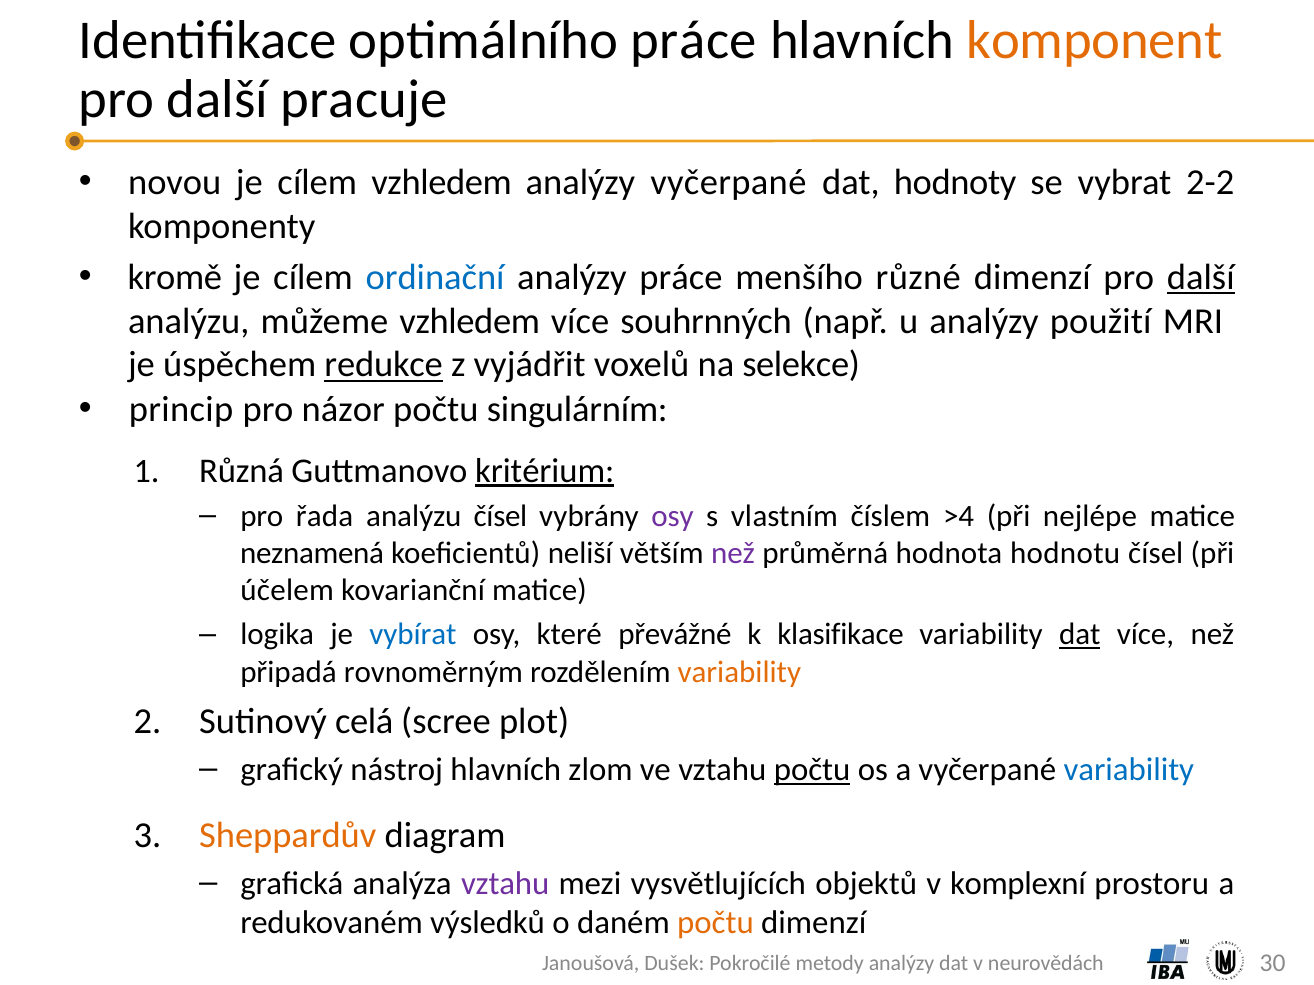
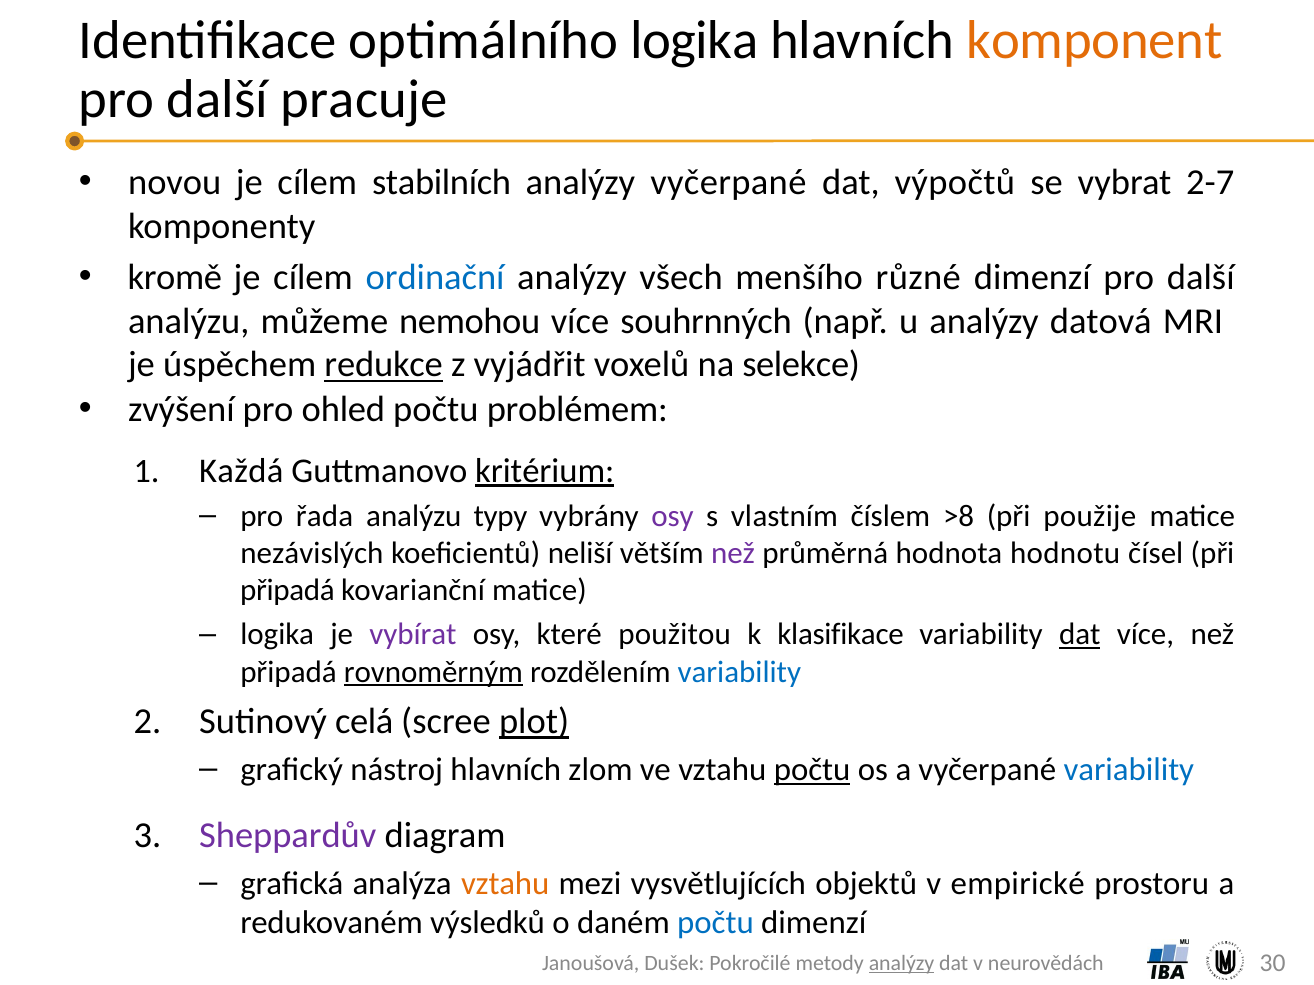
optimálního práce: práce -> logika
cílem vzhledem: vzhledem -> stabilních
hodnoty: hodnoty -> výpočtů
2-2: 2-2 -> 2-7
analýzy práce: práce -> všech
další at (1201, 277) underline: present -> none
můžeme vzhledem: vzhledem -> nemohou
použití: použití -> datová
princip: princip -> zvýšení
názor: názor -> ohled
singulárním: singulárním -> problémem
Různá: Různá -> Každá
analýzu čísel: čísel -> typy
>4: >4 -> >8
nejlépe: nejlépe -> použije
neznamená: neznamená -> nezávislých
účelem at (287, 591): účelem -> připadá
vybírat colour: blue -> purple
převážné: převážné -> použitou
rovnoměrným underline: none -> present
variability at (739, 672) colour: orange -> blue
plot underline: none -> present
Sheppardův colour: orange -> purple
vztahu at (505, 884) colour: purple -> orange
komplexní: komplexní -> empirické
počtu at (716, 923) colour: orange -> blue
analýzy at (902, 964) underline: none -> present
